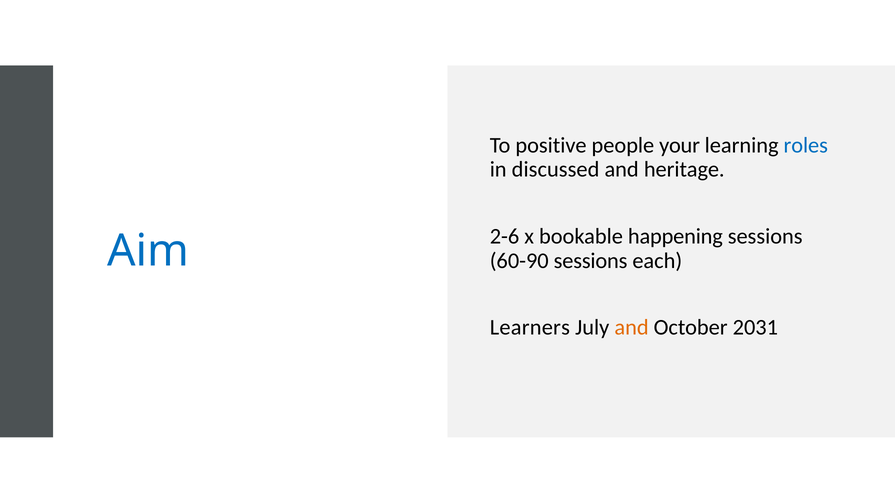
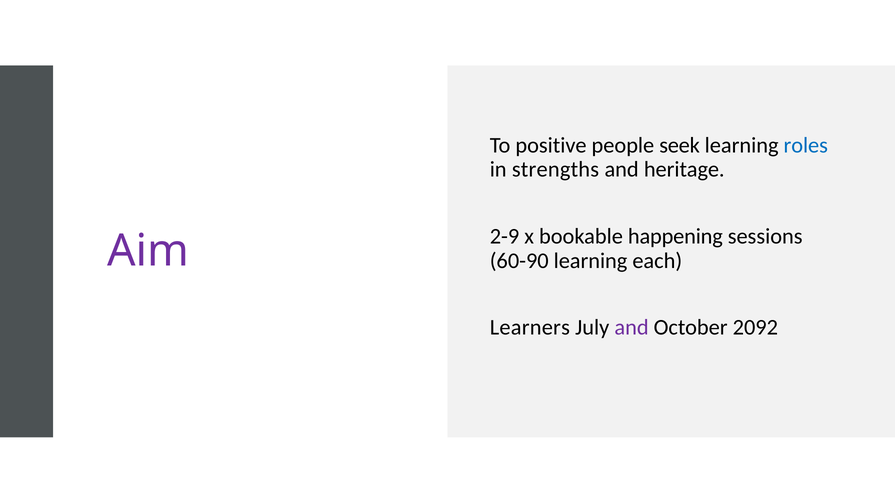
your: your -> seek
discussed: discussed -> strengths
2-6: 2-6 -> 2-9
Aim colour: blue -> purple
60-90 sessions: sessions -> learning
and at (632, 328) colour: orange -> purple
2031: 2031 -> 2092
